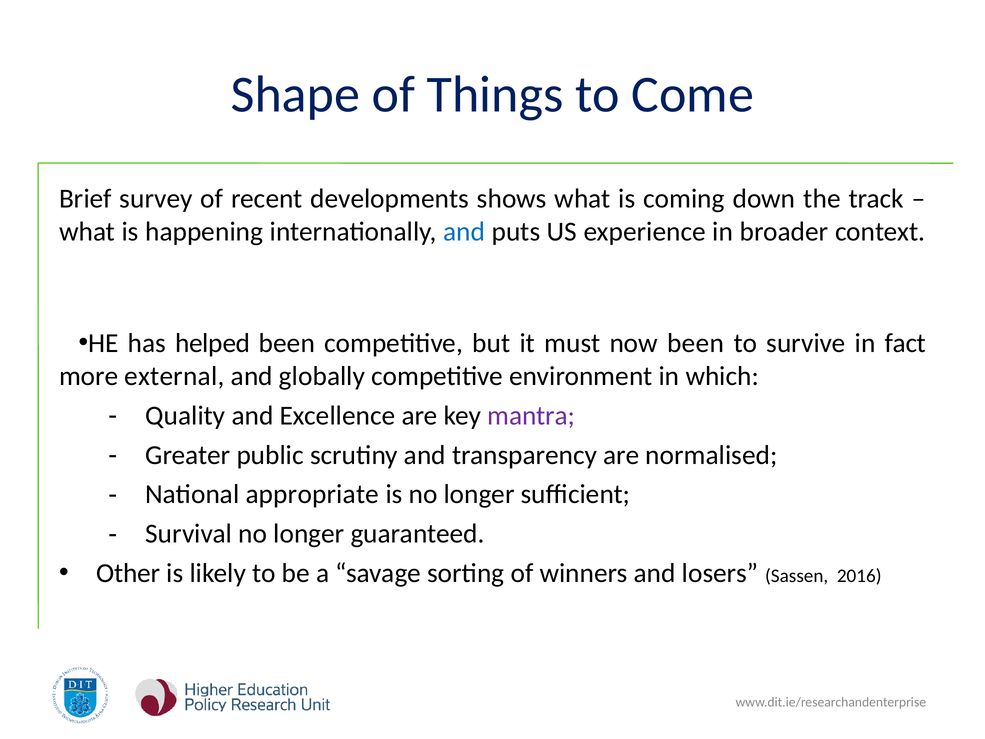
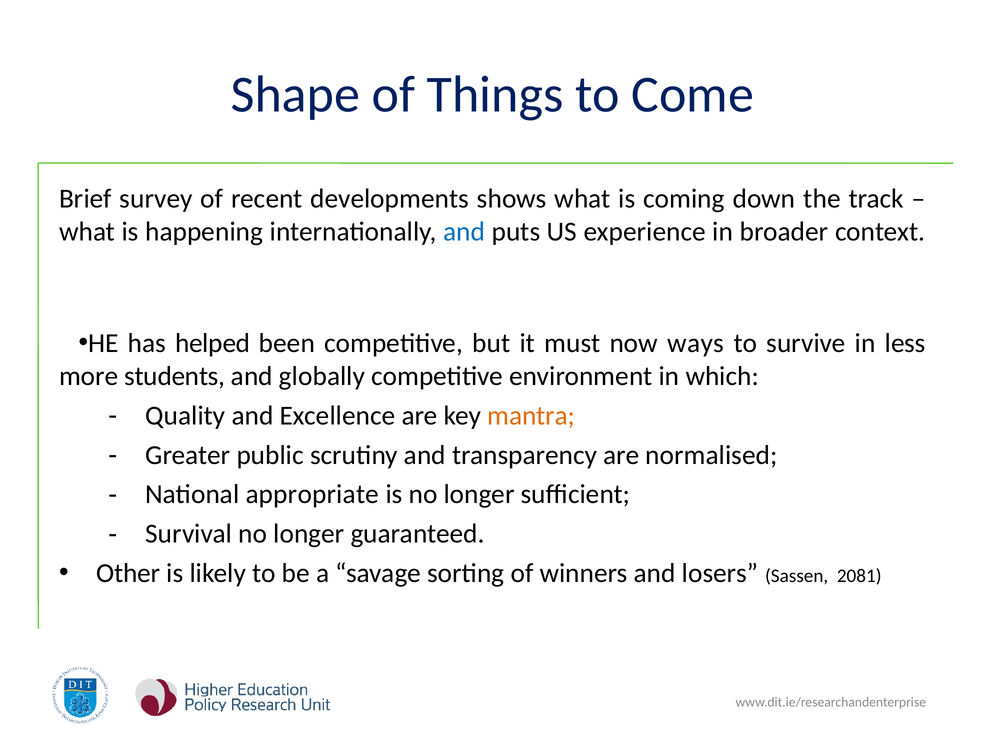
now been: been -> ways
fact: fact -> less
external: external -> students
mantra colour: purple -> orange
2016: 2016 -> 2081
